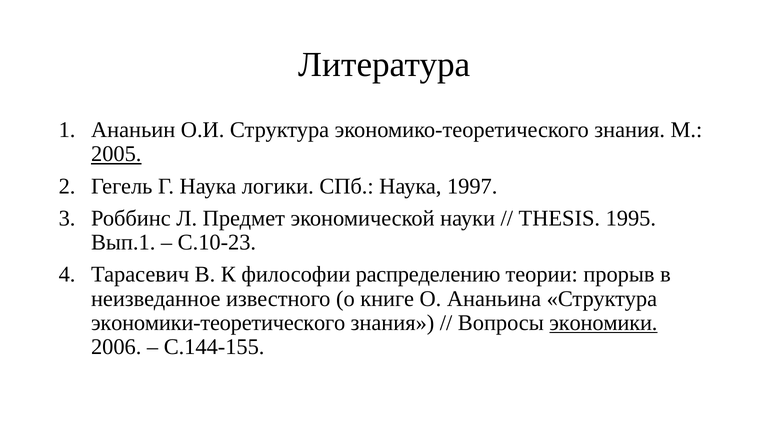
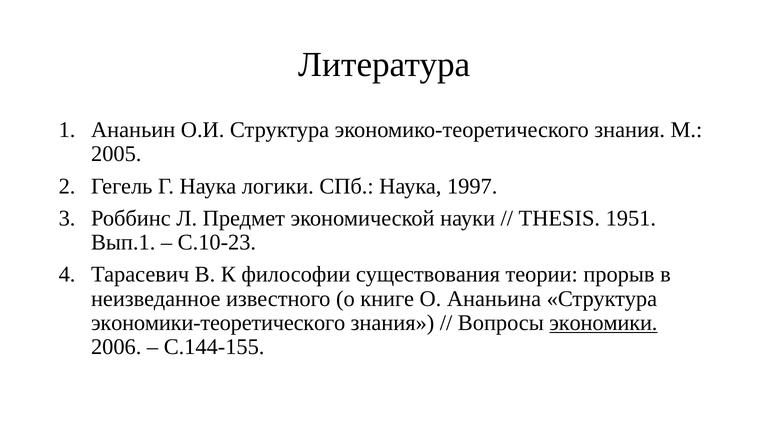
2005 underline: present -> none
1995: 1995 -> 1951
распределению: распределению -> существования
